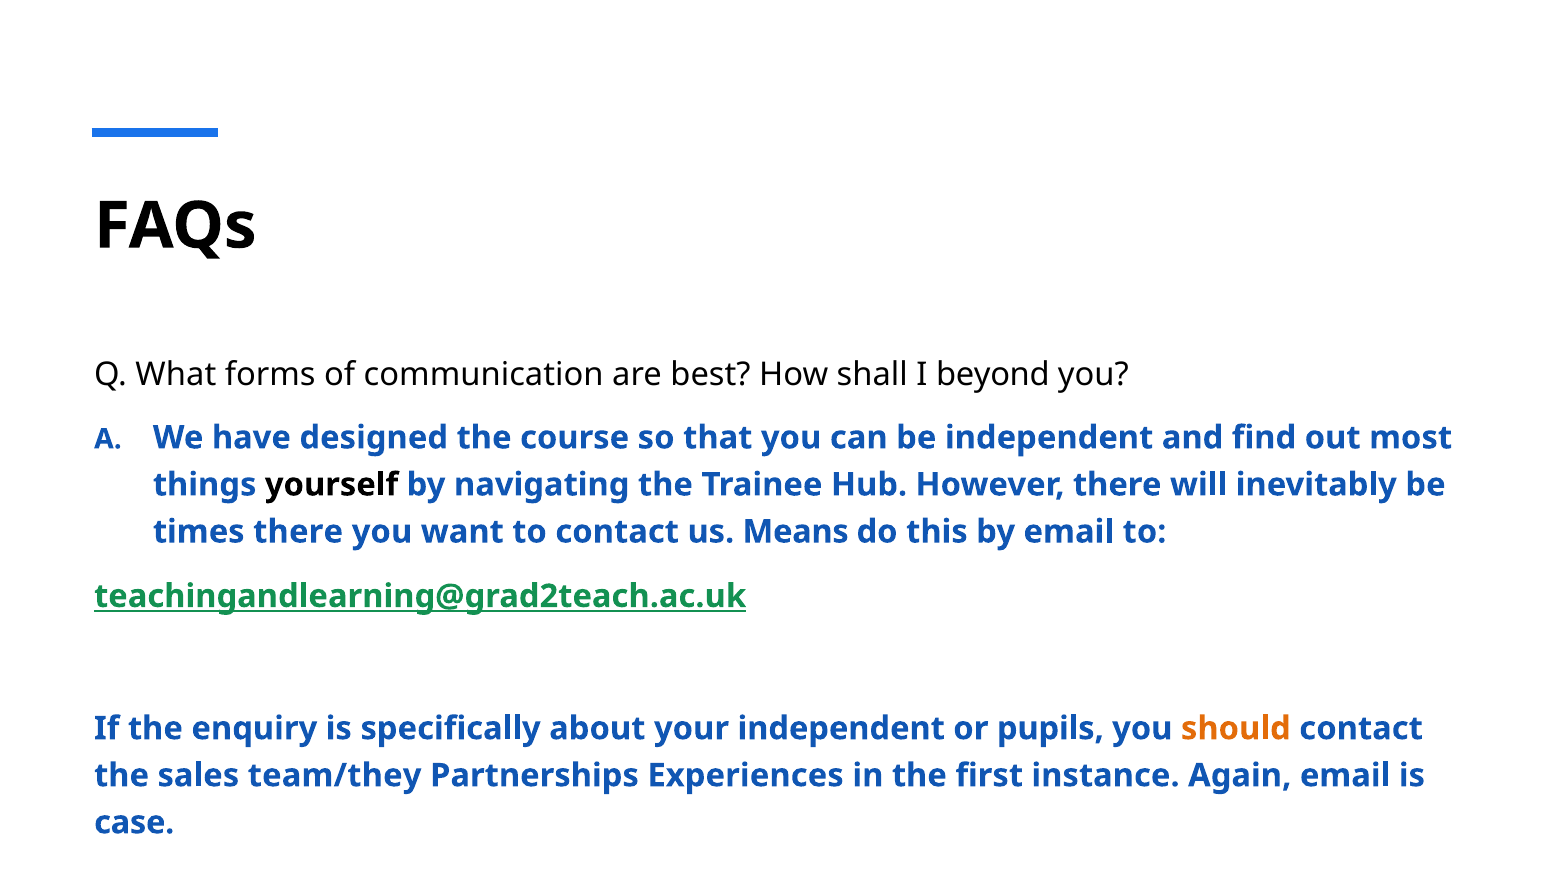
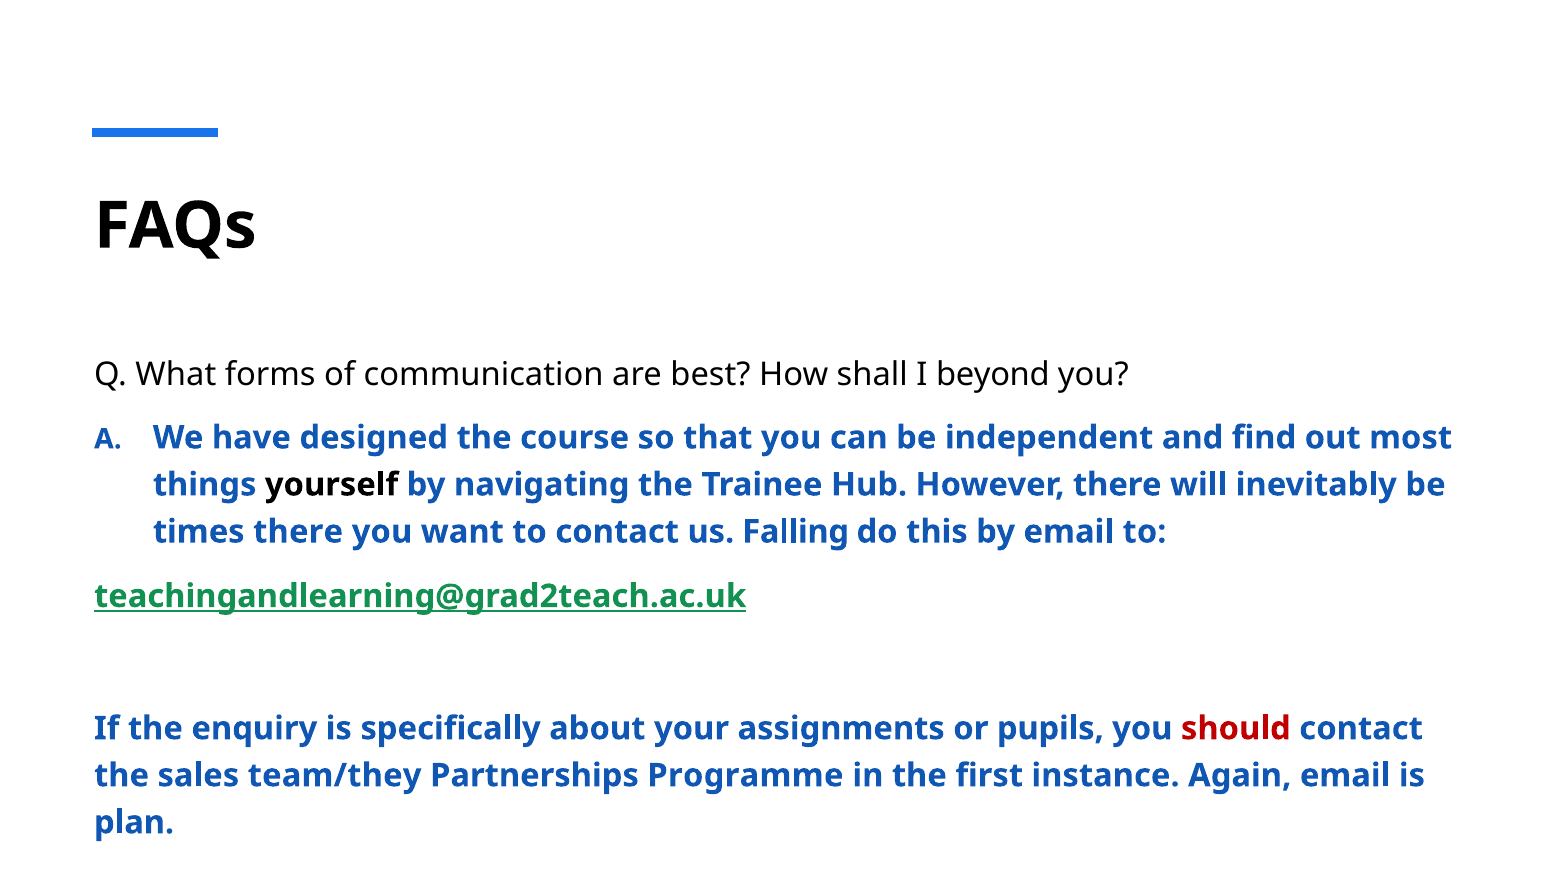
Means: Means -> Falling
your independent: independent -> assignments
should colour: orange -> red
Experiences: Experiences -> Programme
case: case -> plan
